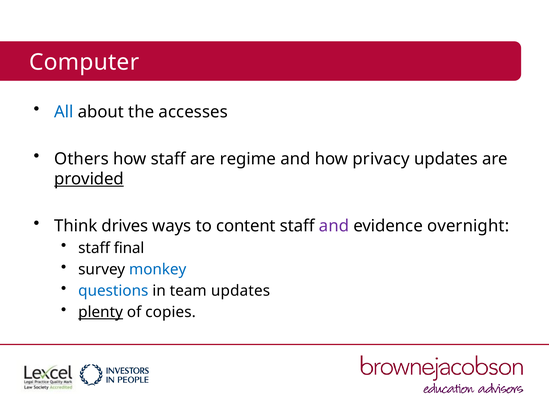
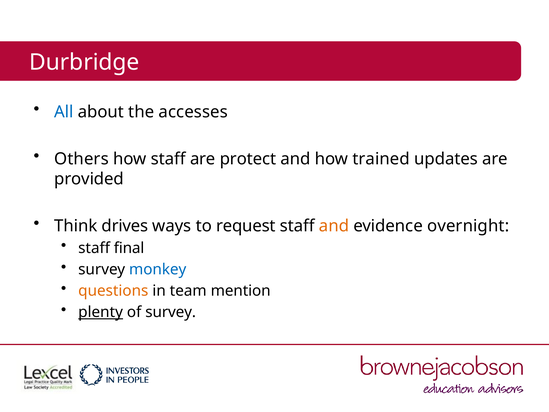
Computer: Computer -> Durbridge
regime: regime -> protect
privacy: privacy -> trained
provided underline: present -> none
content: content -> request
and at (334, 226) colour: purple -> orange
questions colour: blue -> orange
team updates: updates -> mention
of copies: copies -> survey
